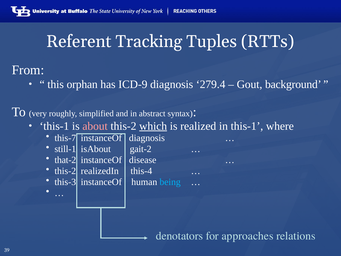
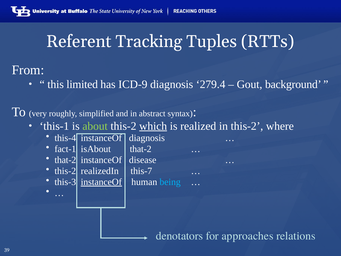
orphan: orphan -> limited
about colour: pink -> light green
in this-1: this-1 -> this-2
this-7: this-7 -> this-4
still-1: still-1 -> fact-1
isAbout gait-2: gait-2 -> that-2
this-4: this-4 -> this-7
instanceOf at (101, 182) underline: none -> present
